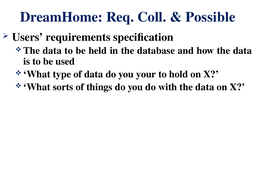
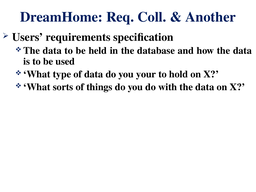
Possible: Possible -> Another
